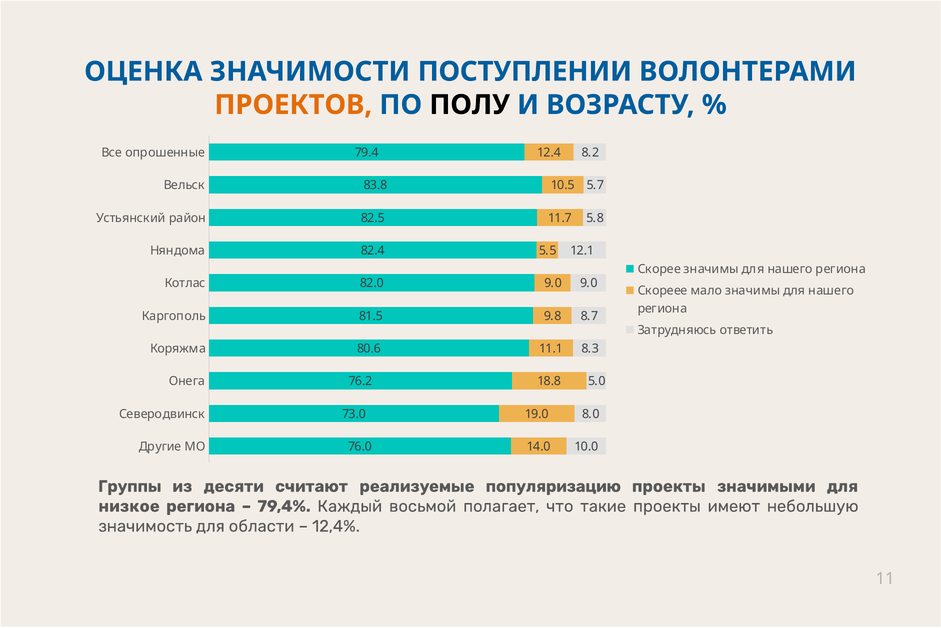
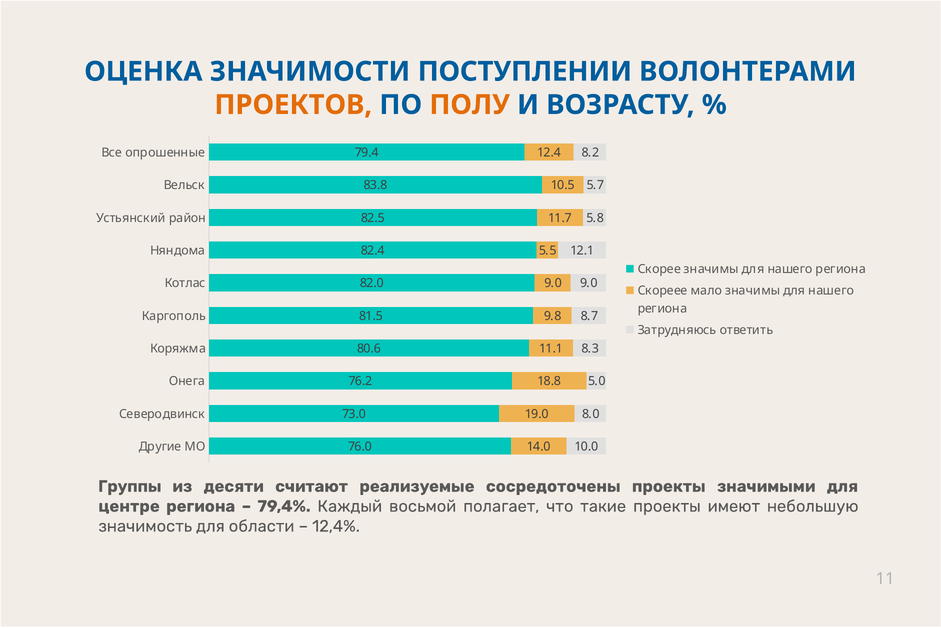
ПОЛУ colour: black -> orange
популяризацию: популяризацию -> сосредоточены
низкое: низкое -> центре
